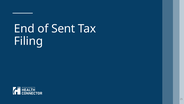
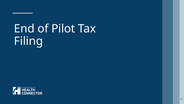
Sent: Sent -> Pilot
